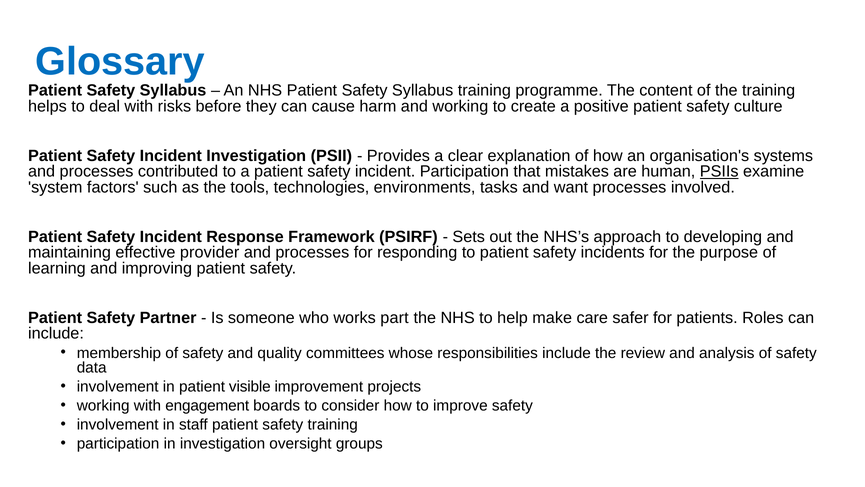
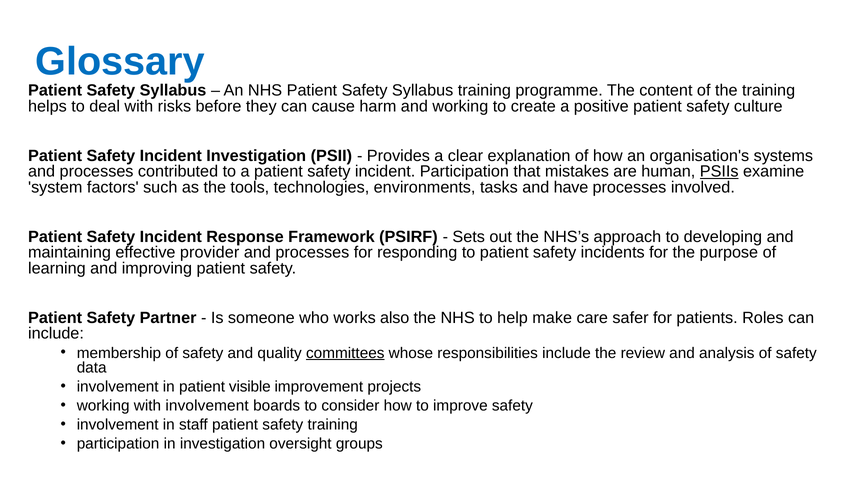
want: want -> have
part: part -> also
committees underline: none -> present
with engagement: engagement -> involvement
